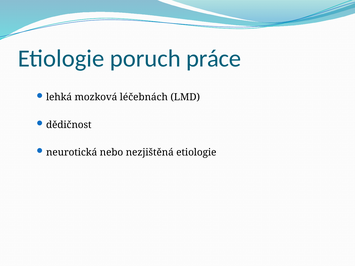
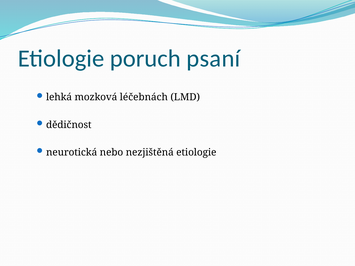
práce: práce -> psaní
